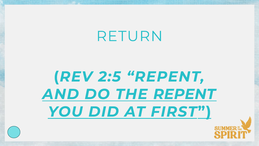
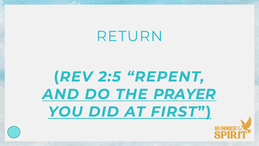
THE REPENT: REPENT -> PRAYER
